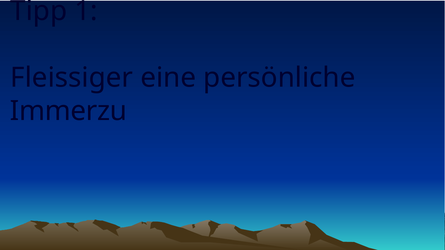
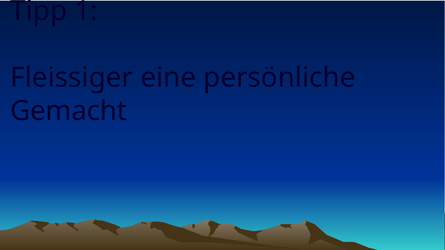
Immerzu: Immerzu -> Gemacht
